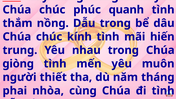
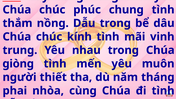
quanh: quanh -> chung
hiến: hiến -> vinh
